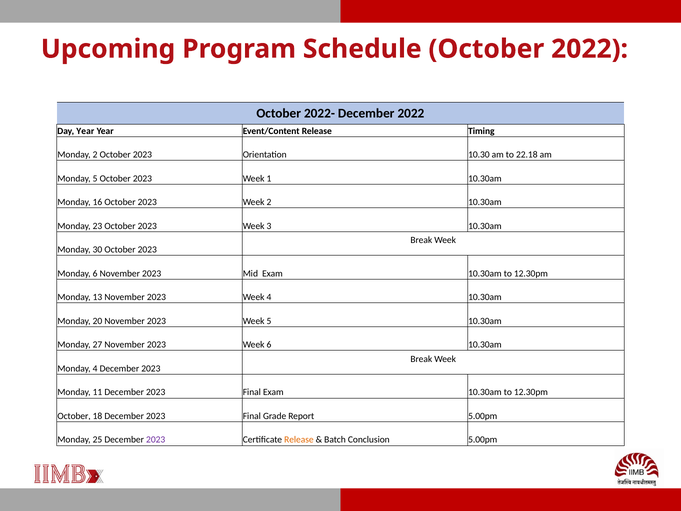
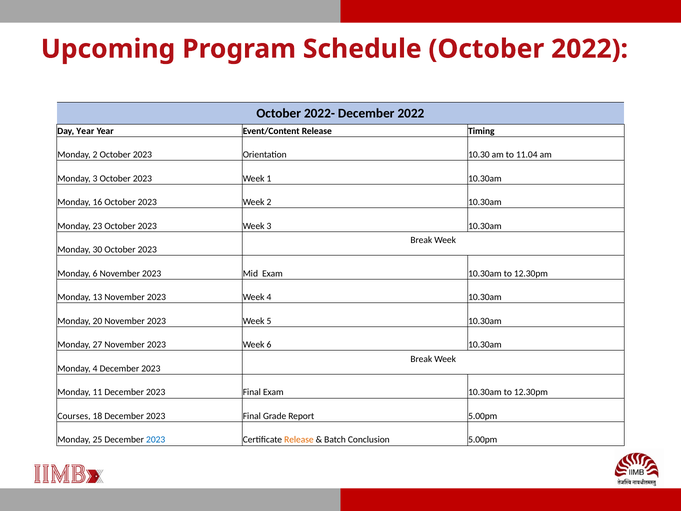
22.18: 22.18 -> 11.04
Monday 5: 5 -> 3
October at (74, 416): October -> Courses
2023 at (156, 440) colour: purple -> blue
